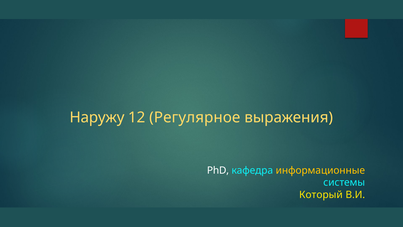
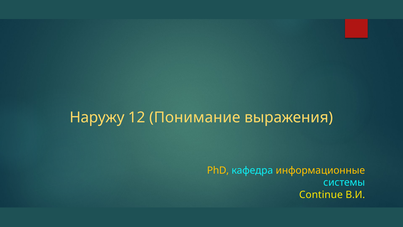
Регулярное: Регулярное -> Понимание
PhD colour: white -> yellow
Который: Который -> Continue
